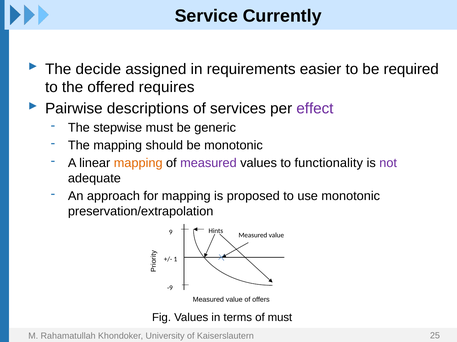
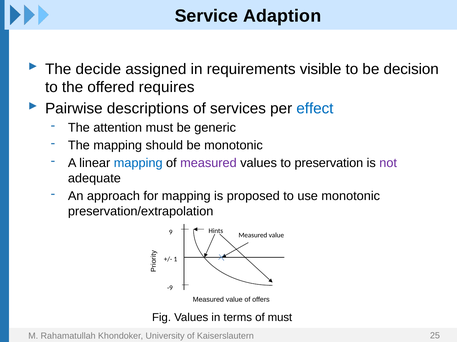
Currently: Currently -> Adaption
easier: easier -> visible
required: required -> decision
effect colour: purple -> blue
stepwise: stepwise -> attention
mapping at (138, 163) colour: orange -> blue
functionality: functionality -> preservation
